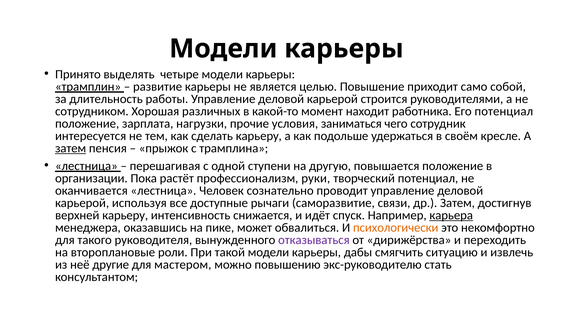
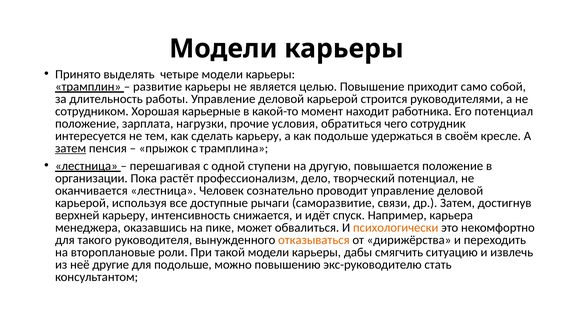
различных: различных -> карьерные
заниматься: заниматься -> обратиться
руки: руки -> дело
карьера underline: present -> none
отказываться colour: purple -> orange
для мастером: мастером -> подольше
